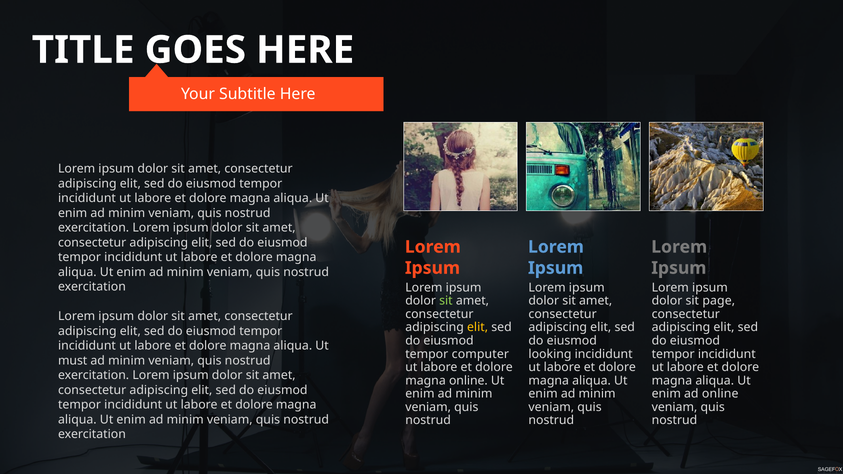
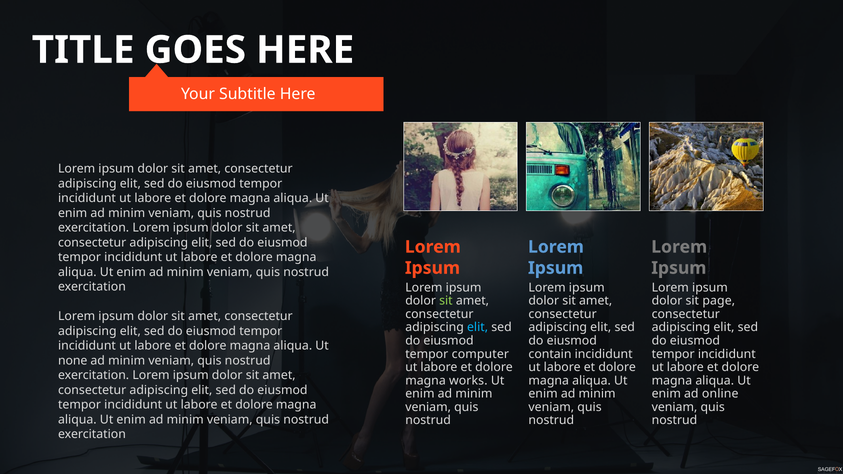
elit at (478, 327) colour: yellow -> light blue
looking: looking -> contain
must: must -> none
magna online: online -> works
